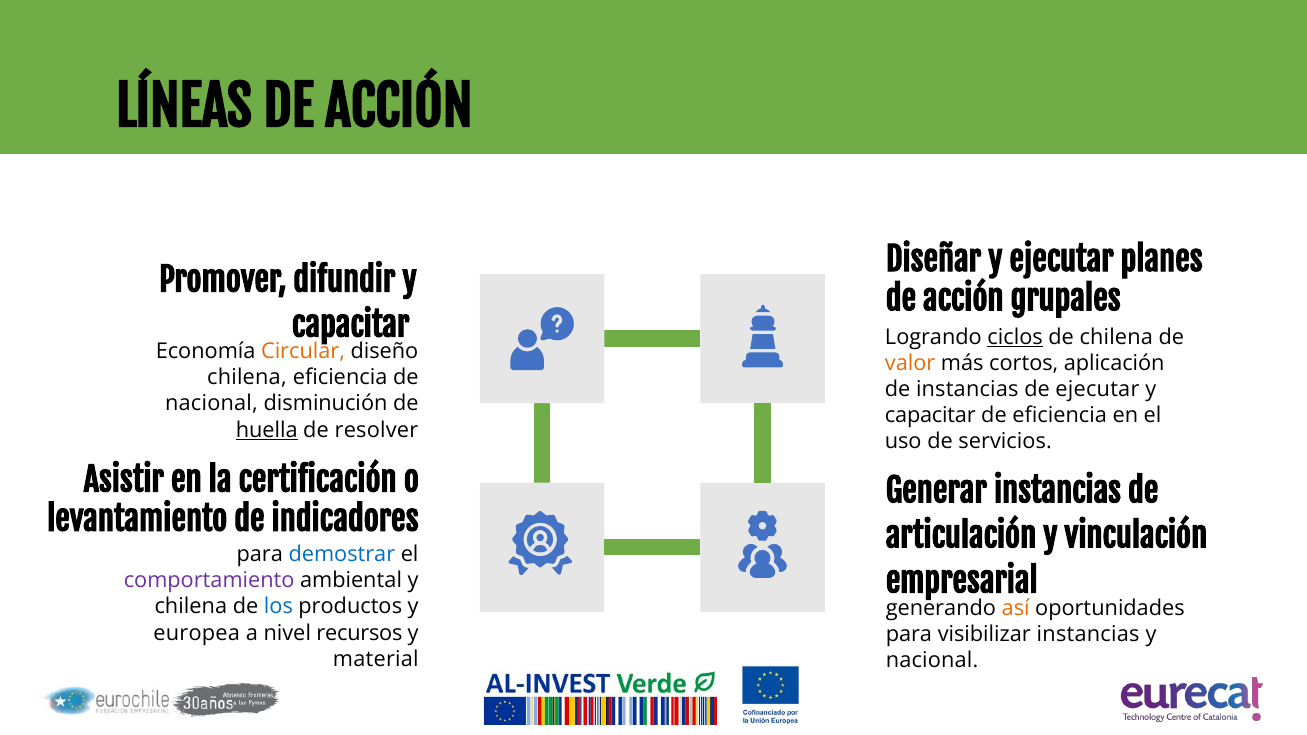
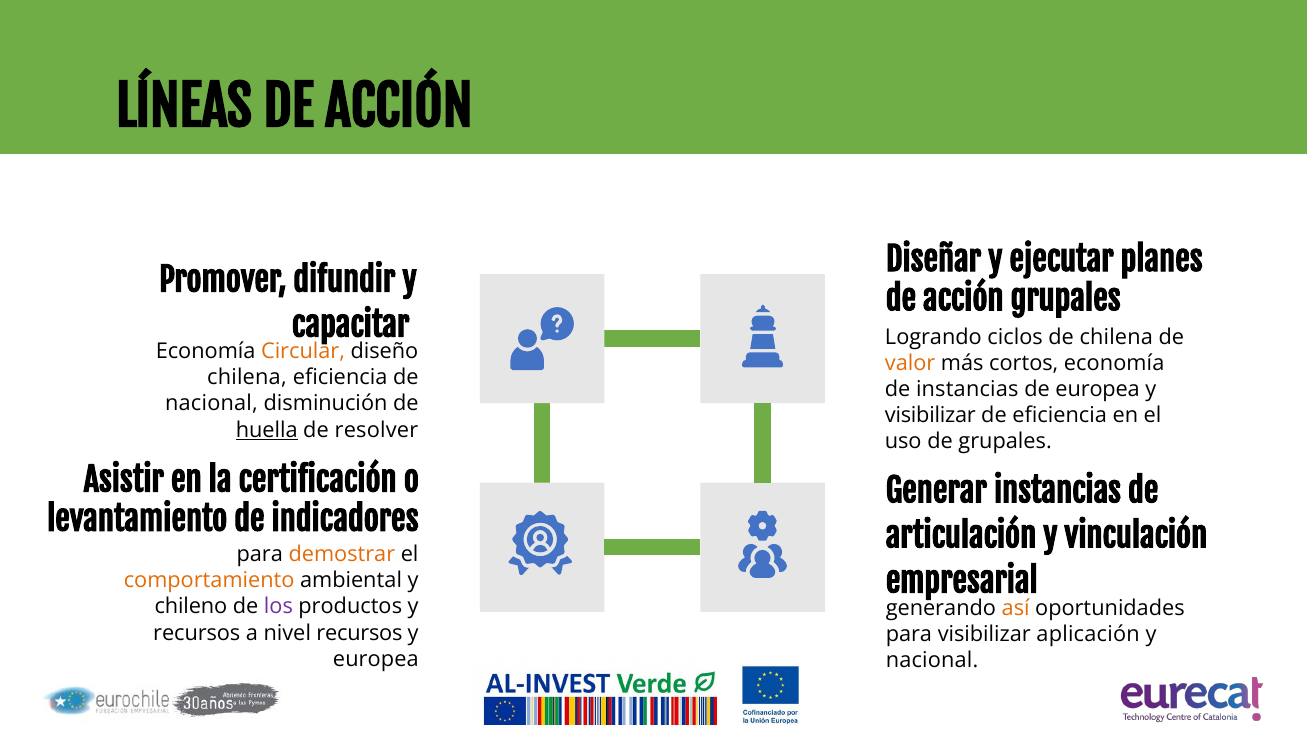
ciclos underline: present -> none
cortos aplicación: aplicación -> economía
de ejecutar: ejecutar -> europea
capacitar at (930, 415): capacitar -> visibilizar
de servicios: servicios -> grupales
demostrar colour: blue -> orange
comportamiento colour: purple -> orange
chilena at (191, 607): chilena -> chileno
los colour: blue -> purple
europea at (197, 633): europea -> recursos
visibilizar instancias: instancias -> aplicación
material at (376, 659): material -> europea
